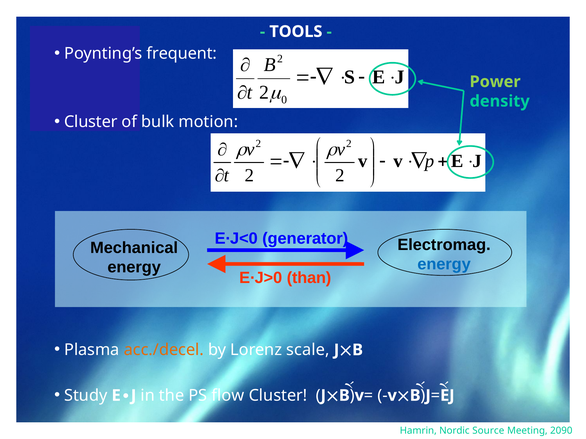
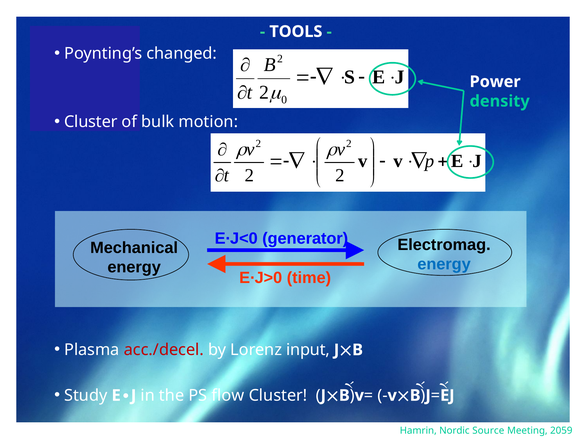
frequent: frequent -> changed
Power colour: light green -> white
than: than -> time
acc./decel colour: orange -> red
scale: scale -> input
2090: 2090 -> 2059
